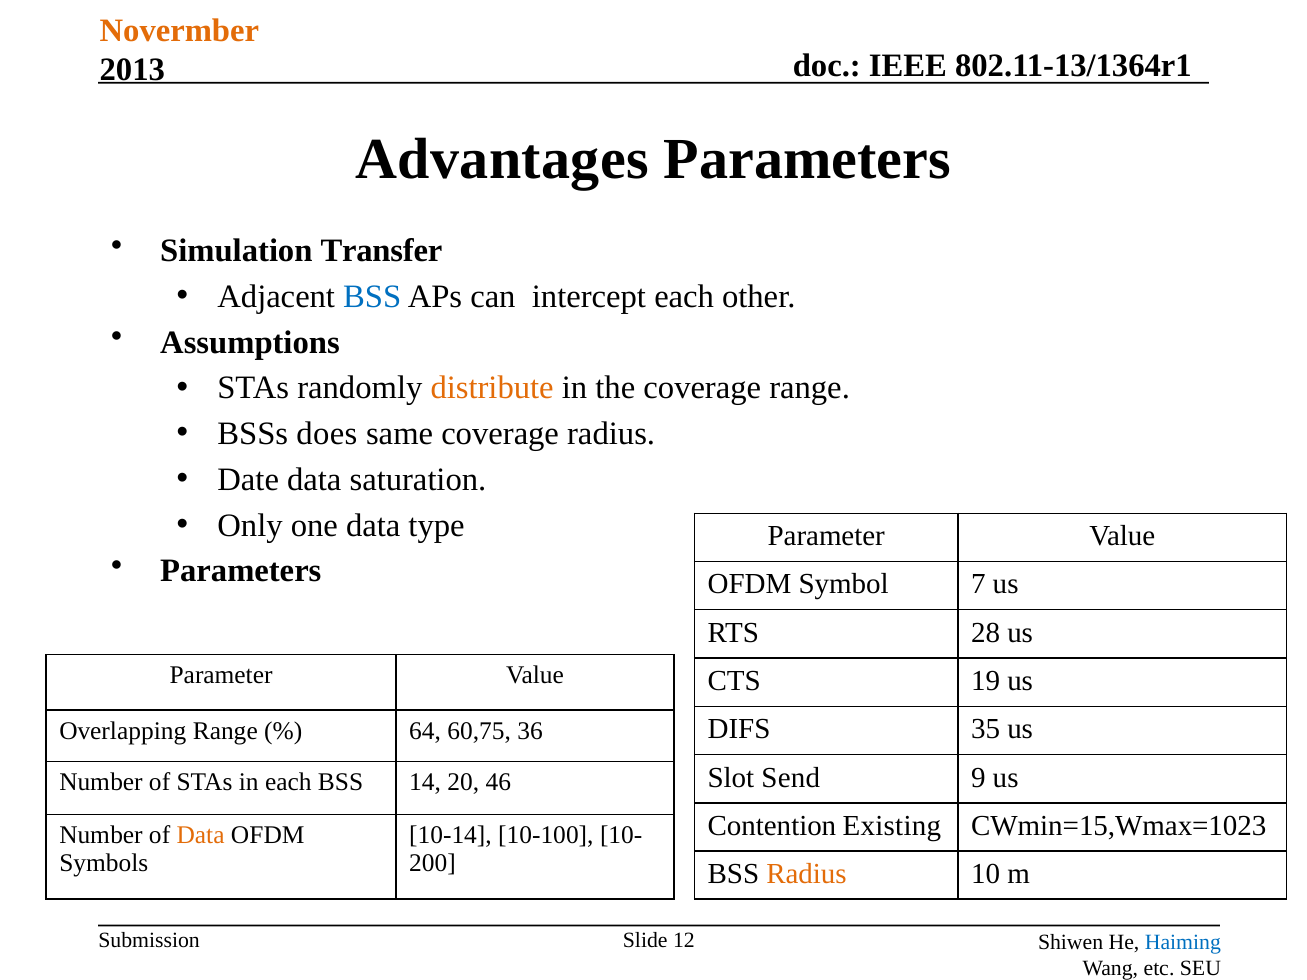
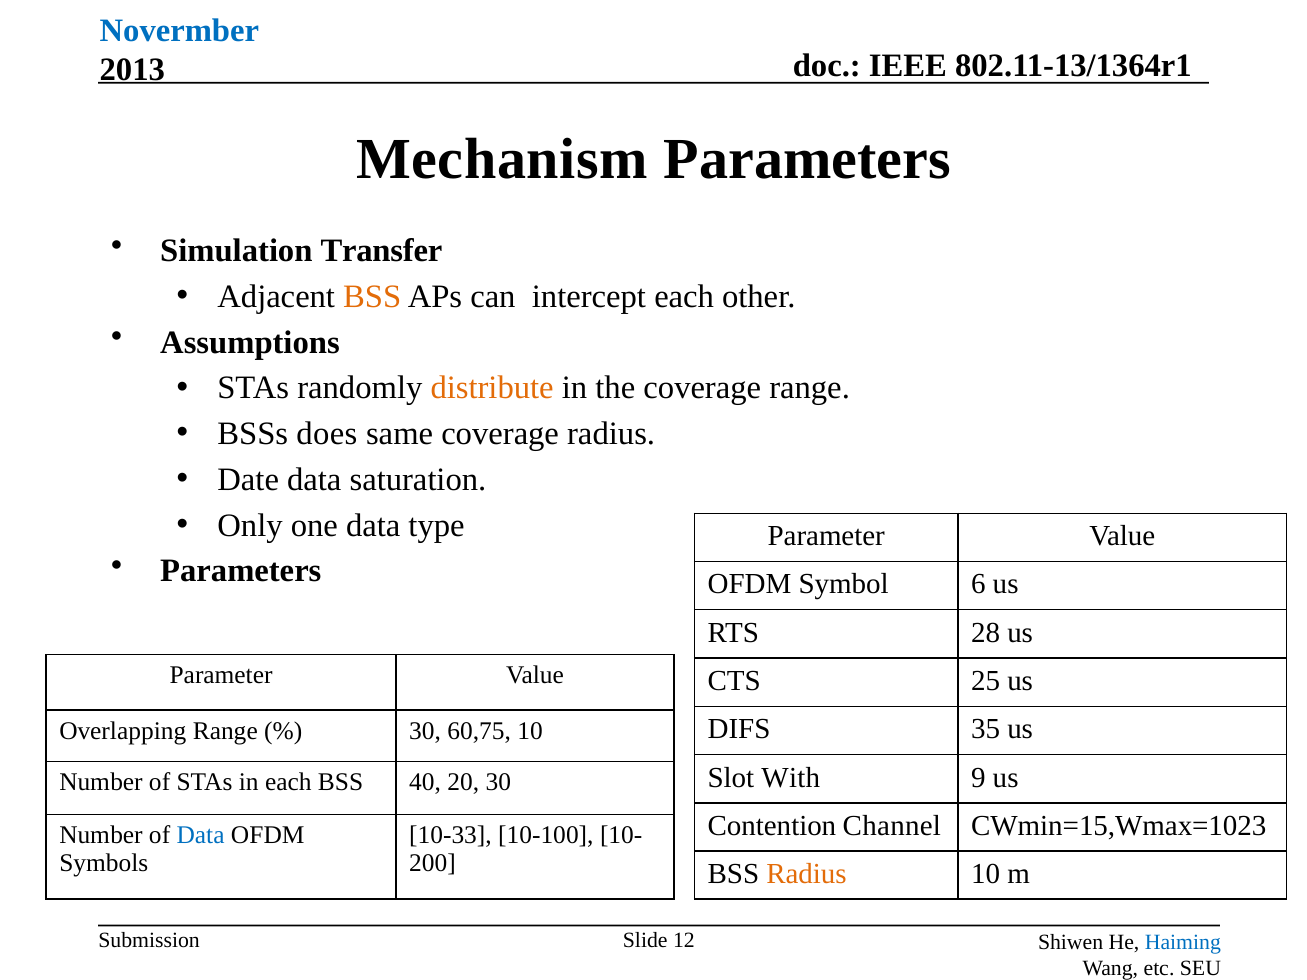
Novermber colour: orange -> blue
Advantages: Advantages -> Mechanism
BSS at (372, 297) colour: blue -> orange
7: 7 -> 6
19: 19 -> 25
64 at (425, 731): 64 -> 30
60,75 36: 36 -> 10
Send: Send -> With
14: 14 -> 40
20 46: 46 -> 30
Existing: Existing -> Channel
Data at (201, 835) colour: orange -> blue
10-14: 10-14 -> 10-33
